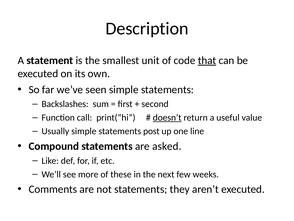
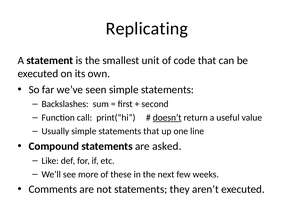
Description: Description -> Replicating
that at (207, 60) underline: present -> none
statements post: post -> that
